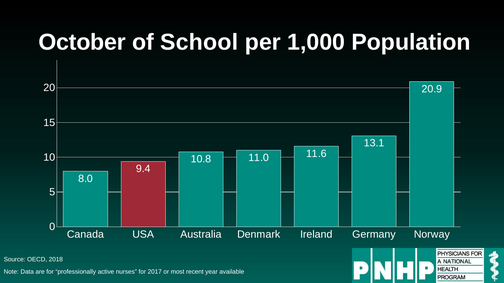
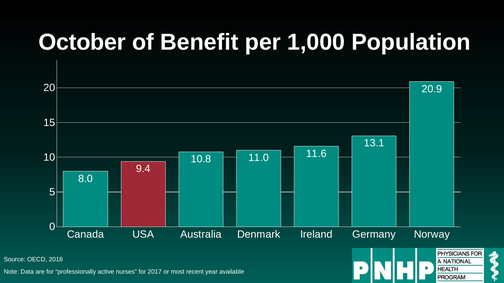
School: School -> Benefit
